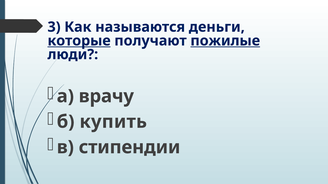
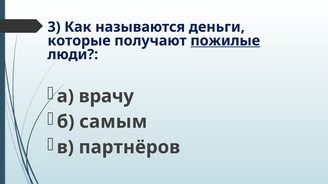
которые underline: present -> none
купить: купить -> самым
стипендии: стипендии -> партнёров
